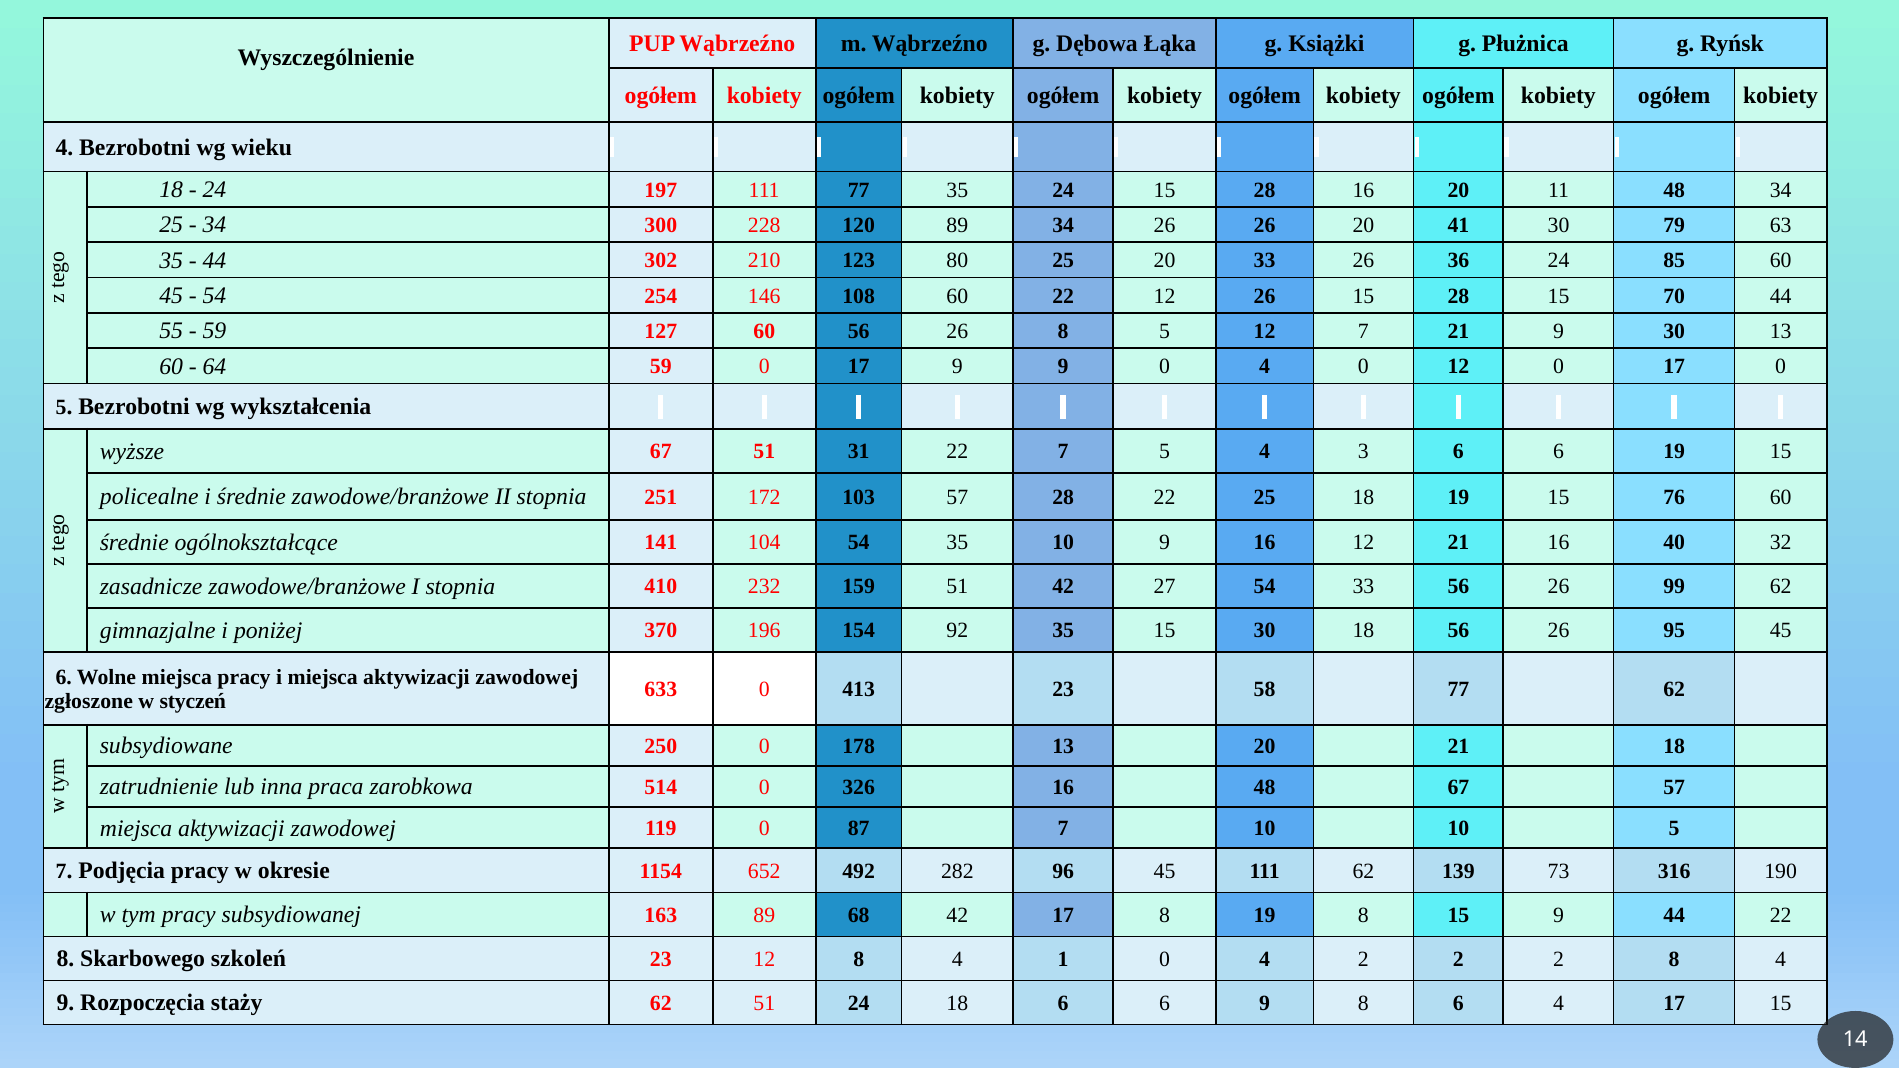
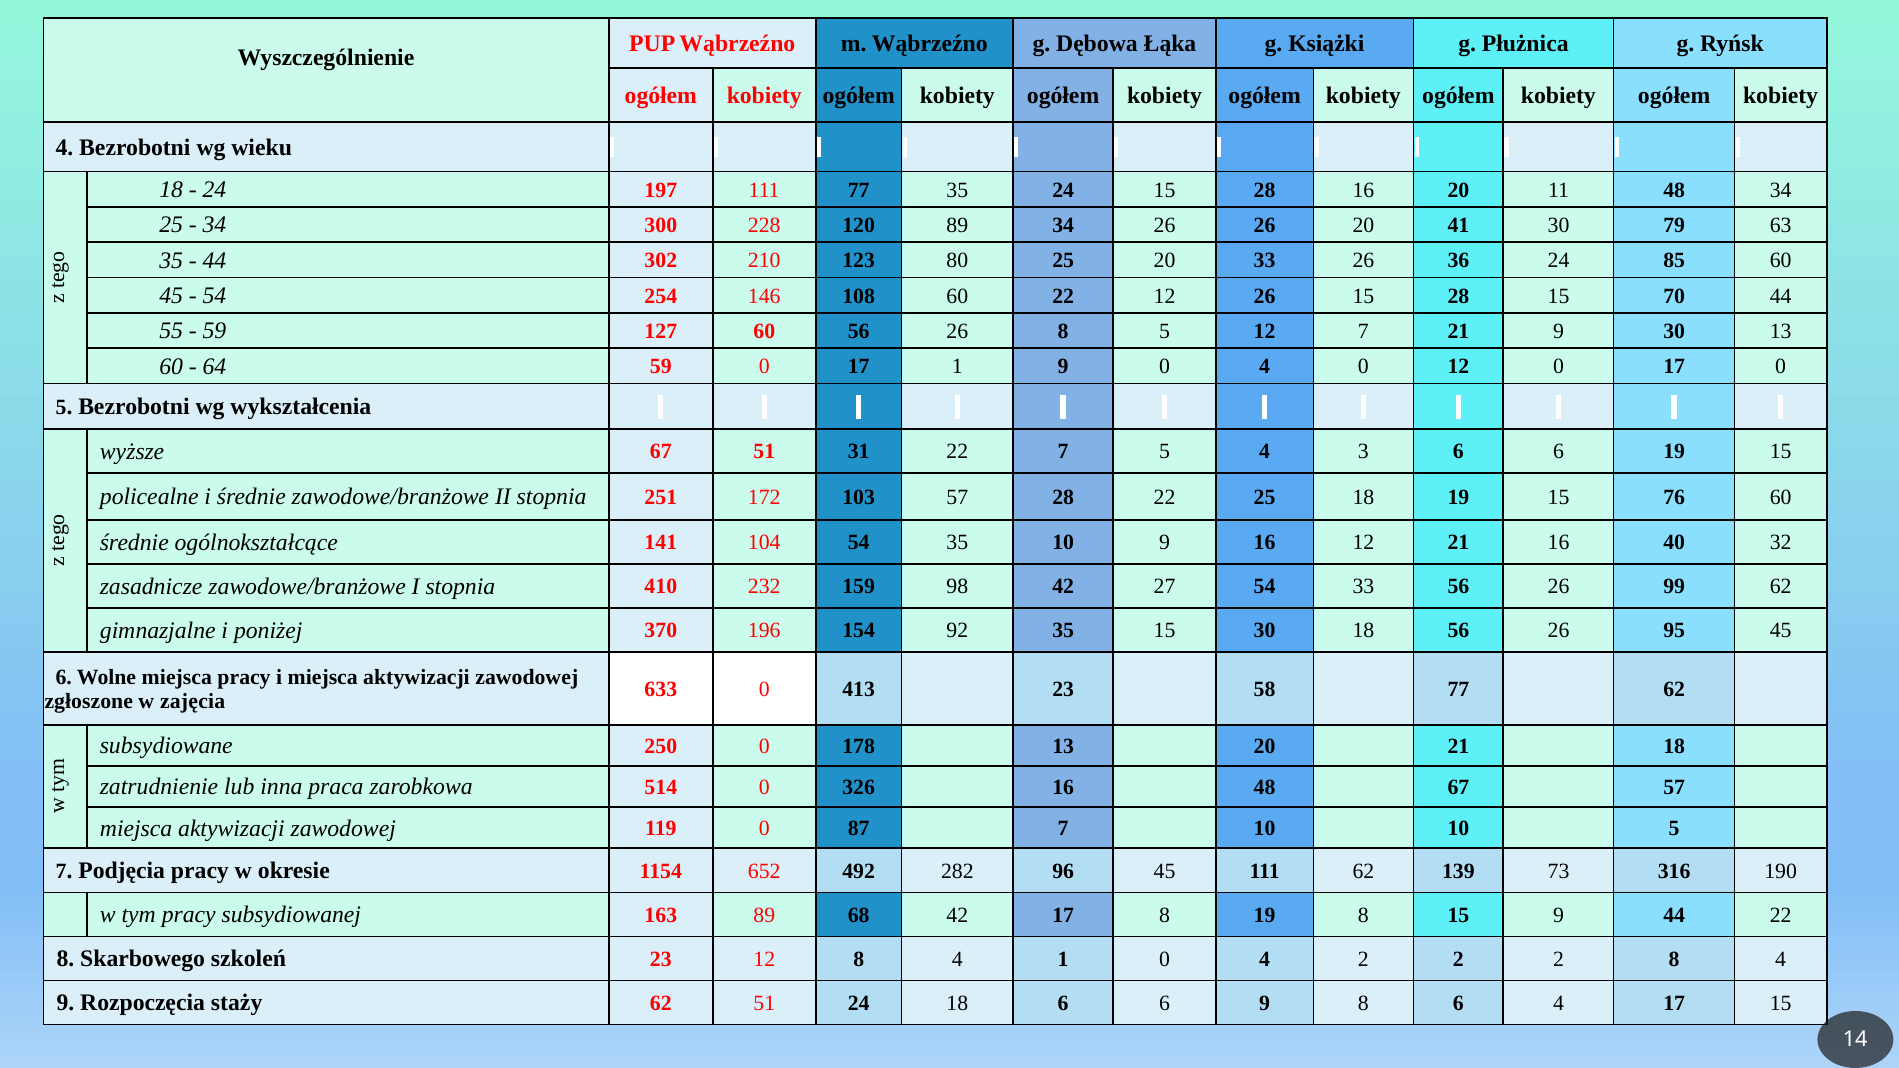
17 9: 9 -> 1
159 51: 51 -> 98
styczeń: styczeń -> zajęcia
